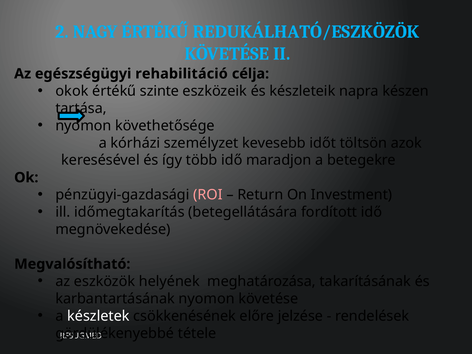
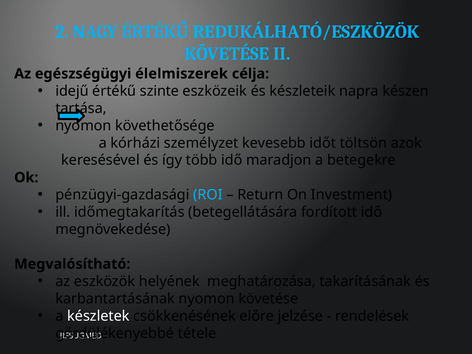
rehabilitáció: rehabilitáció -> élelmiszerek
okok: okok -> idejű
ROI colour: pink -> light blue
